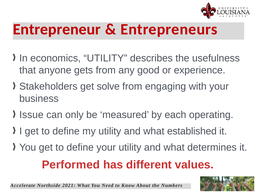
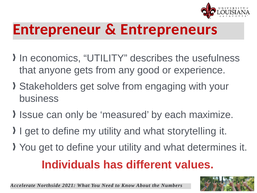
operating: operating -> maximize
established: established -> storytelling
Performed: Performed -> Individuals
